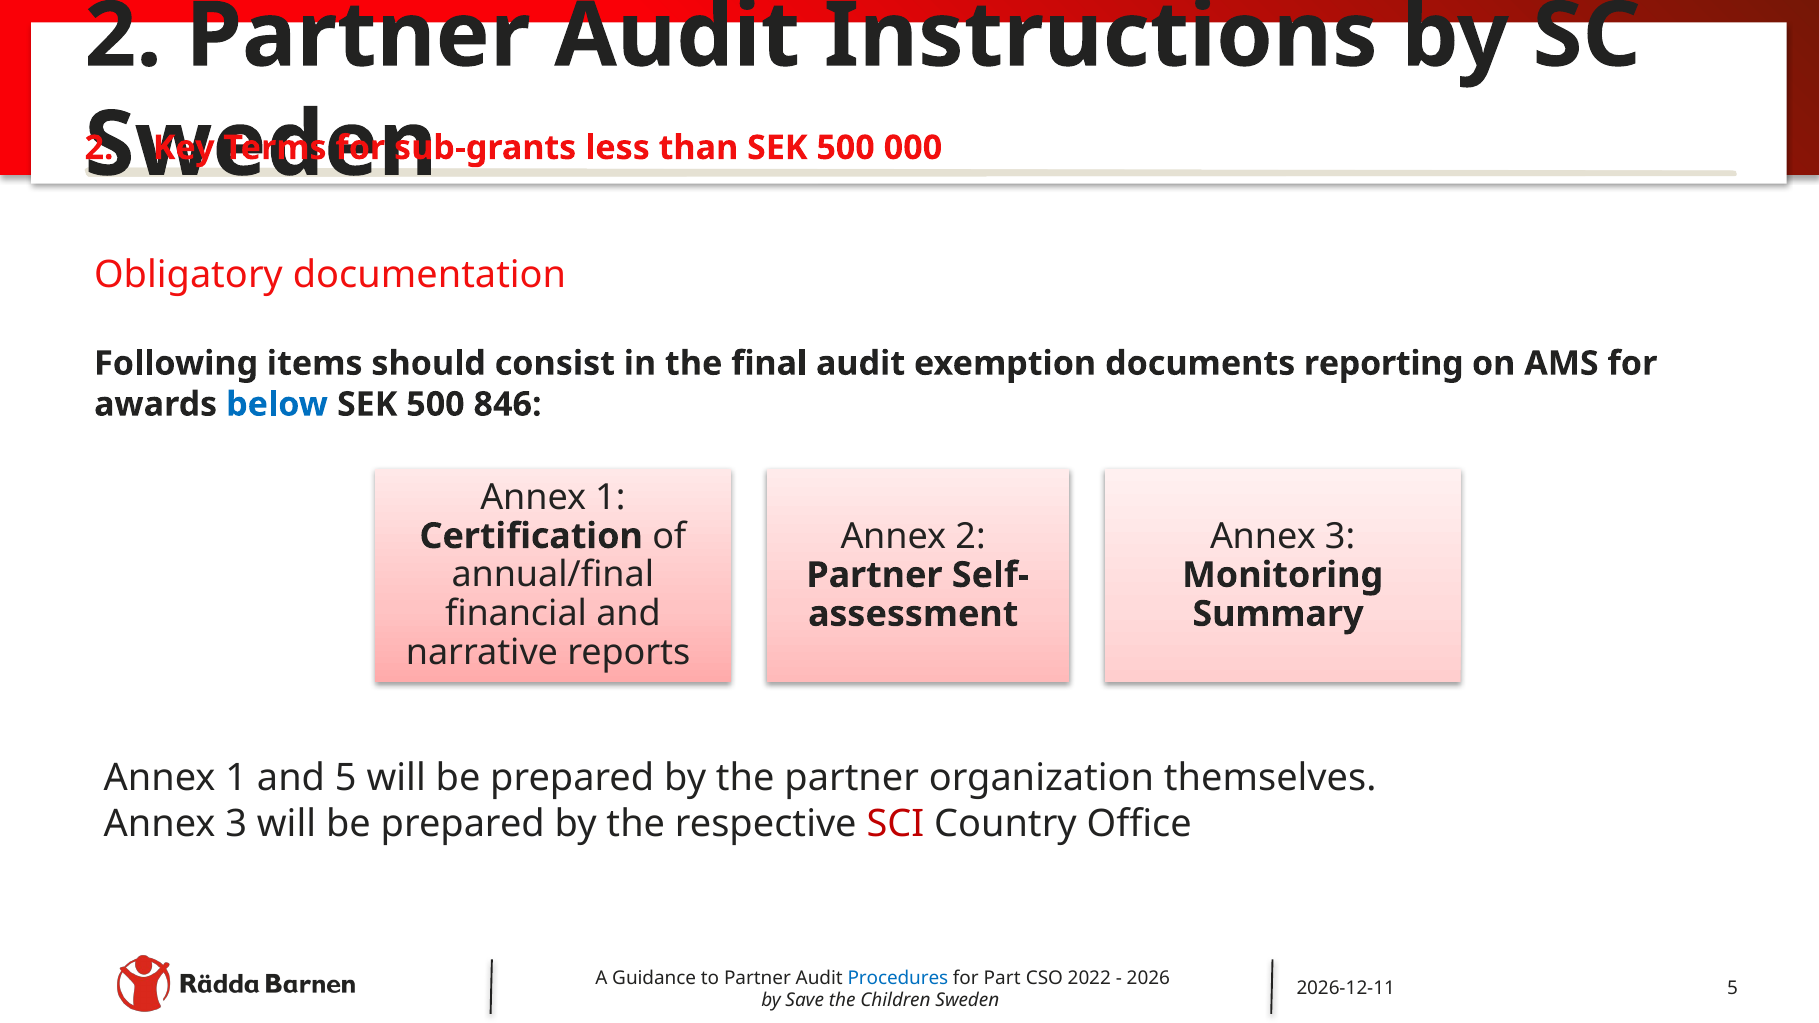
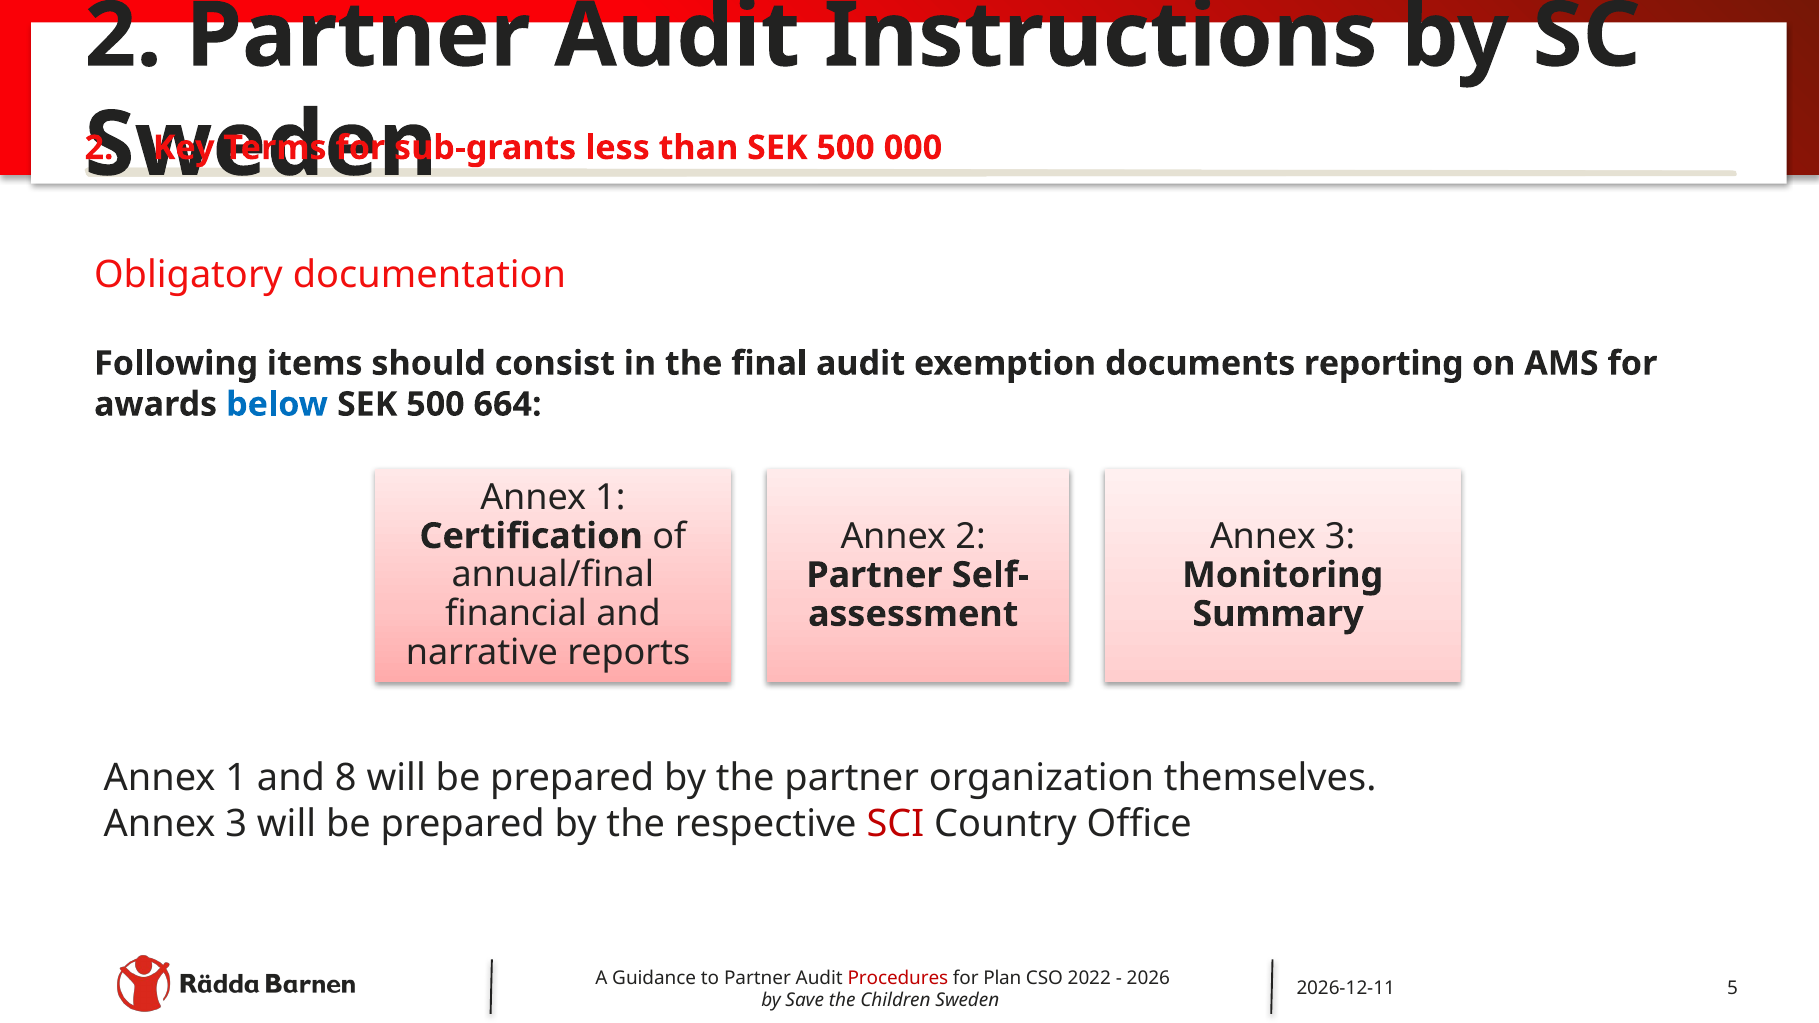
846: 846 -> 664
and 5: 5 -> 8
Procedures colour: blue -> red
Part: Part -> Plan
